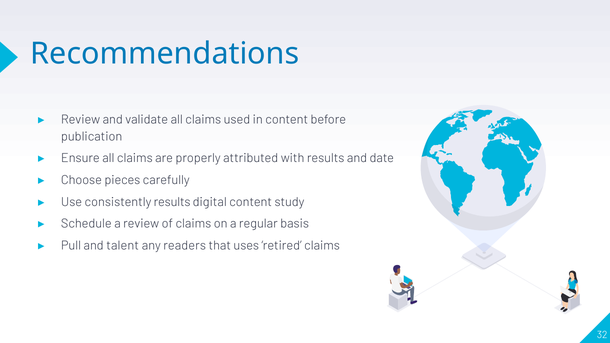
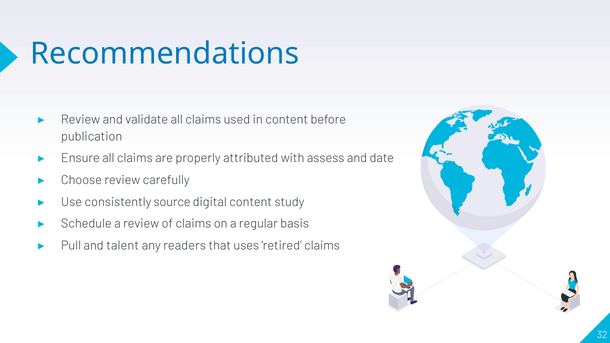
with results: results -> assess
Choose pieces: pieces -> review
consistently results: results -> source
